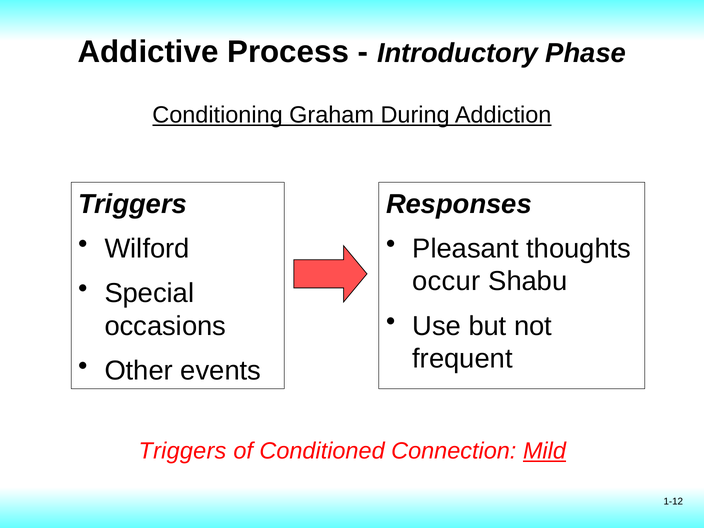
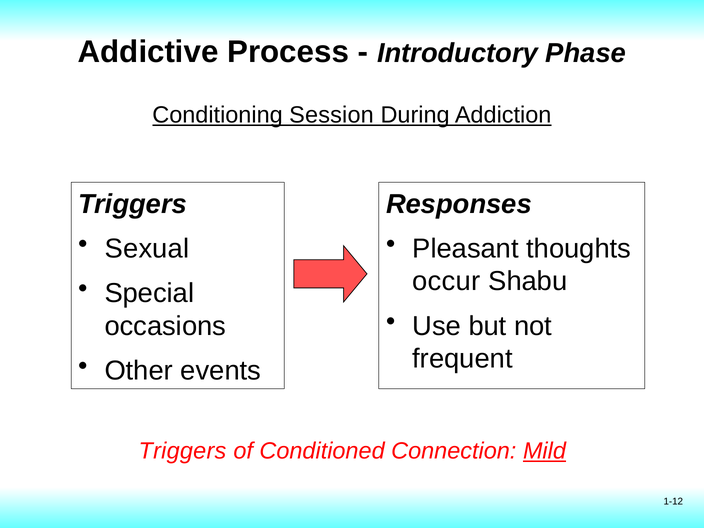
Graham: Graham -> Session
Wilford: Wilford -> Sexual
